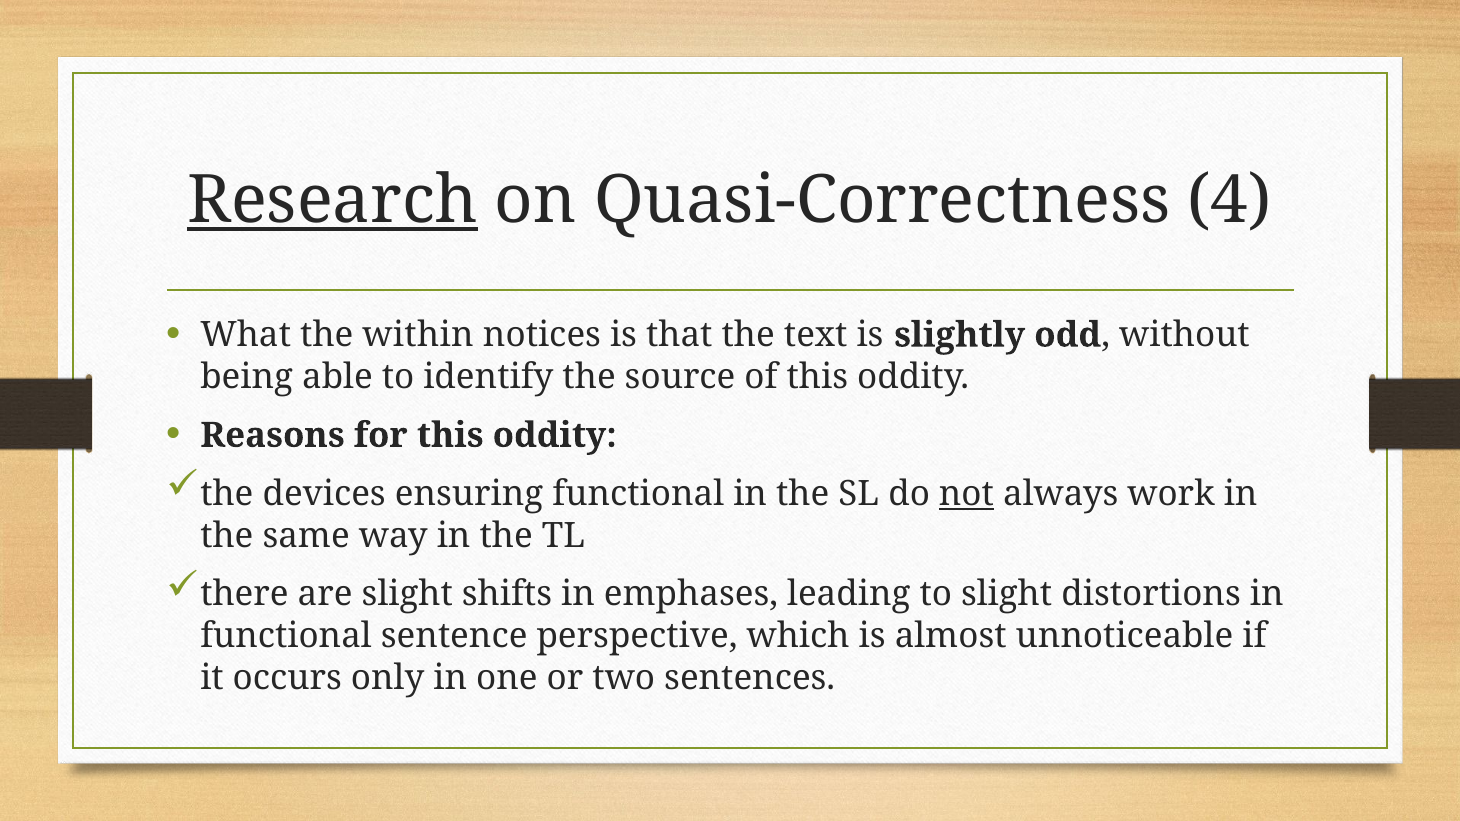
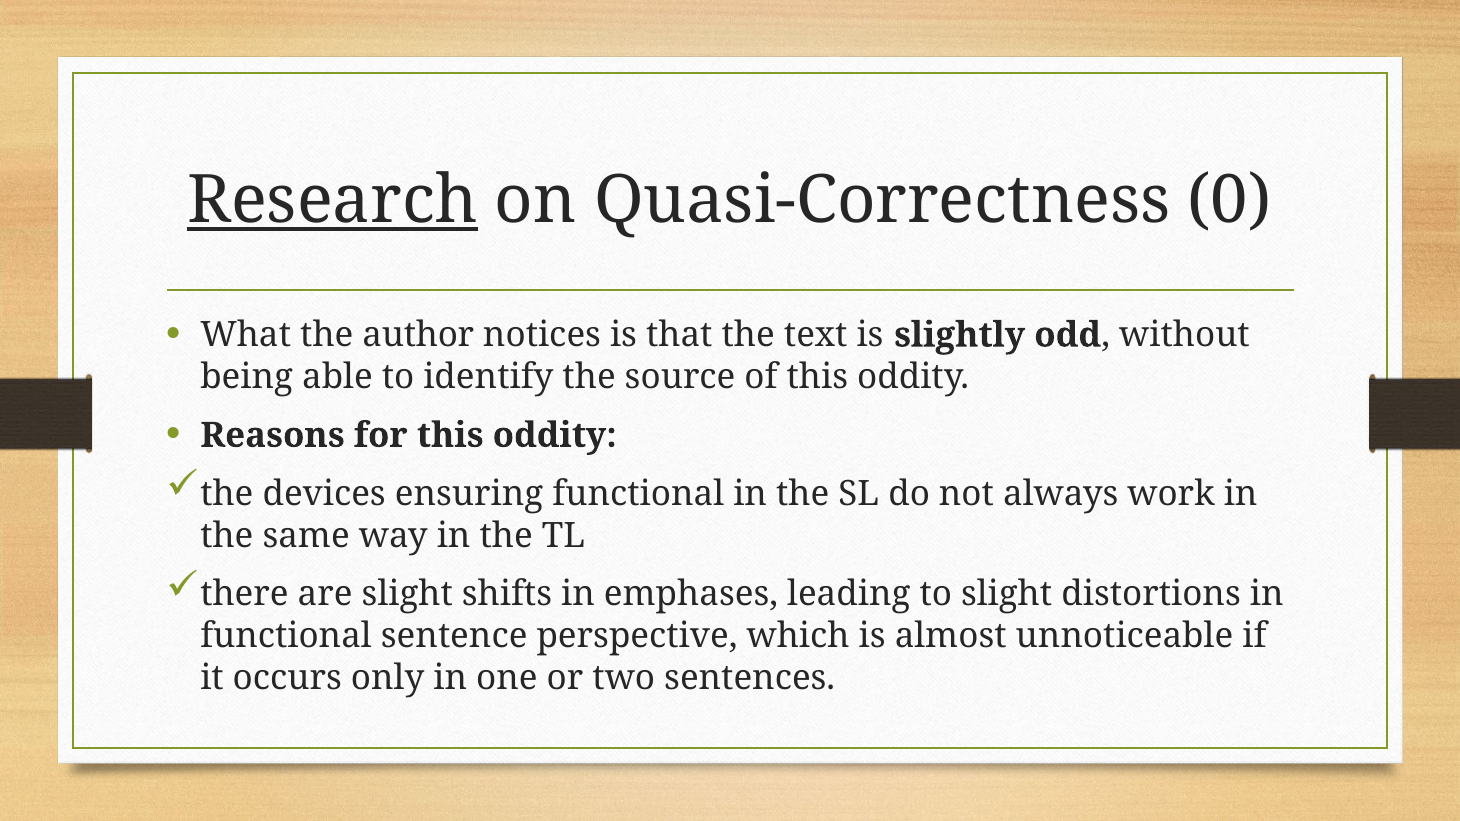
4: 4 -> 0
within: within -> author
not underline: present -> none
